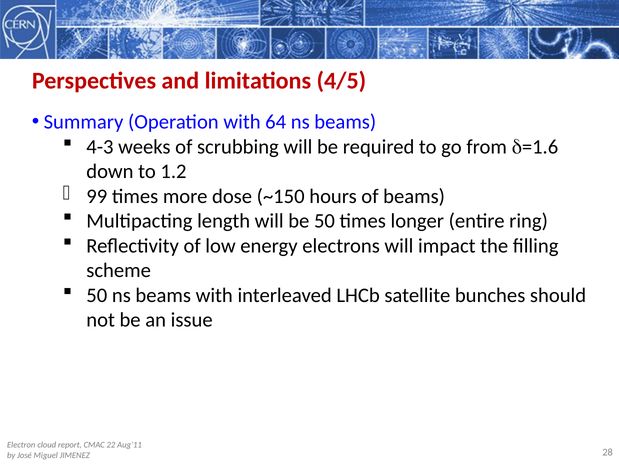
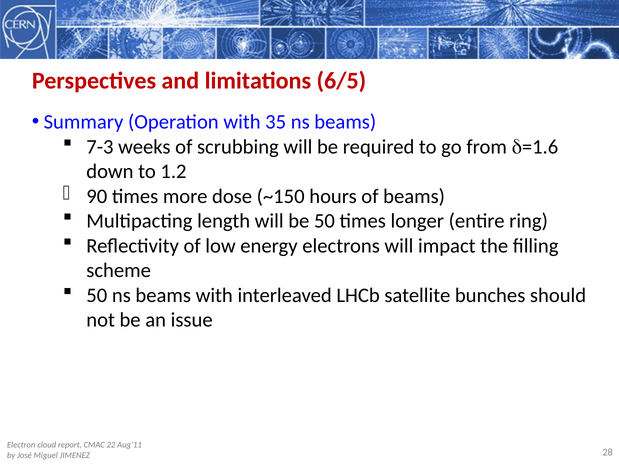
4/5: 4/5 -> 6/5
64: 64 -> 35
4-3: 4-3 -> 7-3
99: 99 -> 90
